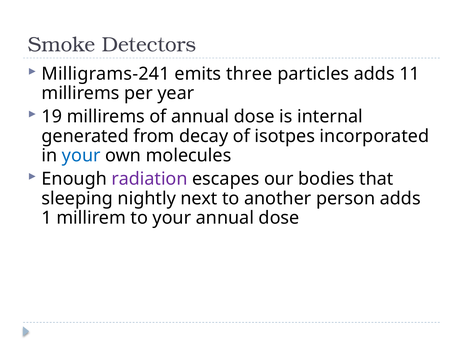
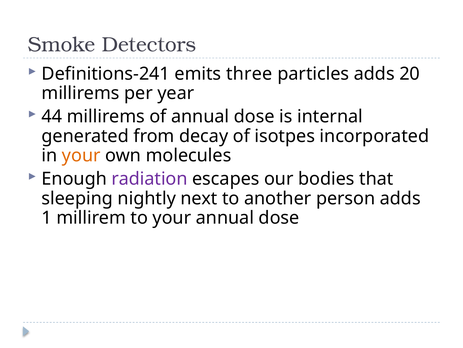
Milligrams-241: Milligrams-241 -> Definitions-241
11: 11 -> 20
19: 19 -> 44
your at (81, 155) colour: blue -> orange
